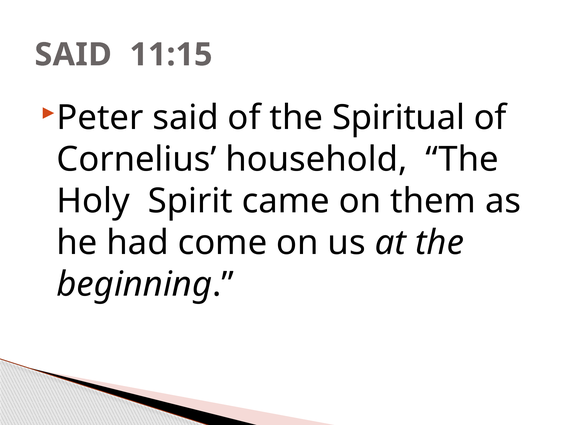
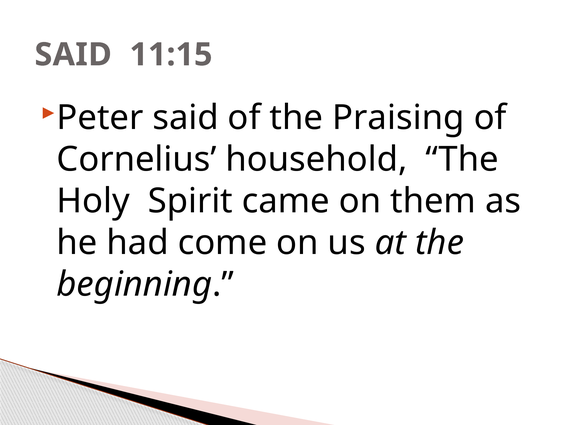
Spiritual: Spiritual -> Praising
